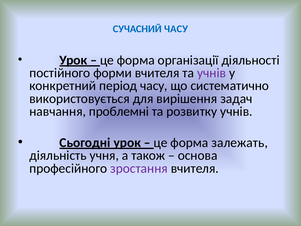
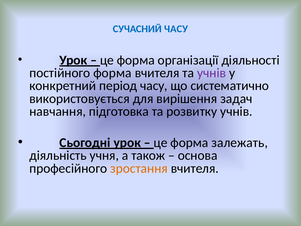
постійного форми: форми -> форма
проблемні: проблемні -> підготовка
зростання colour: purple -> orange
